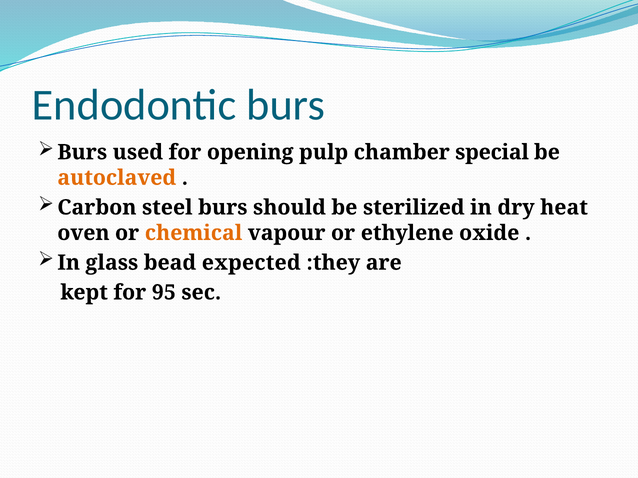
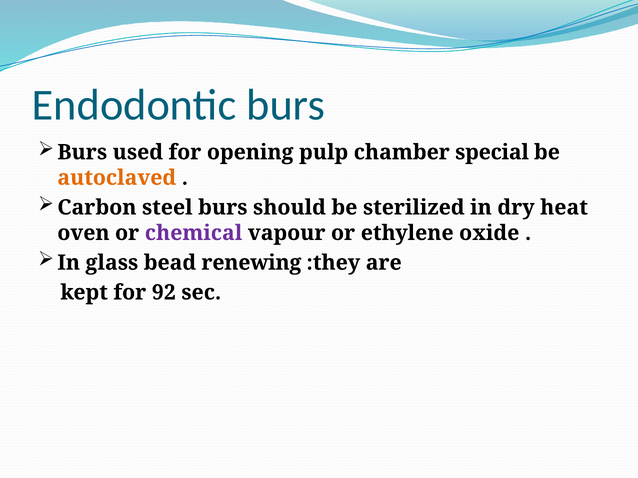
chemical colour: orange -> purple
expected: expected -> renewing
95: 95 -> 92
